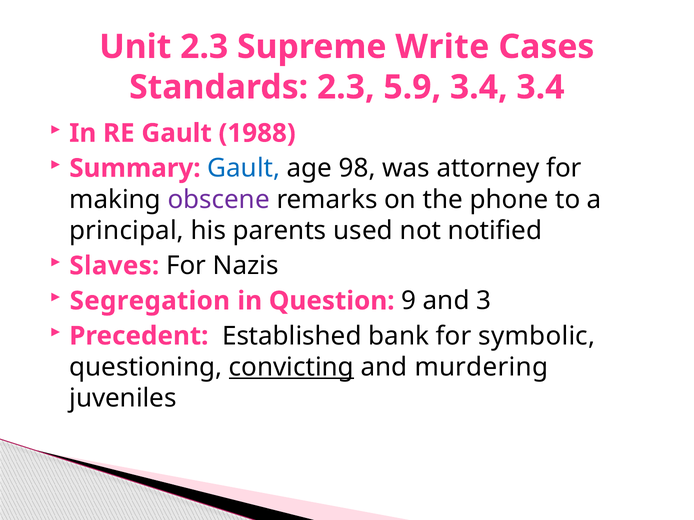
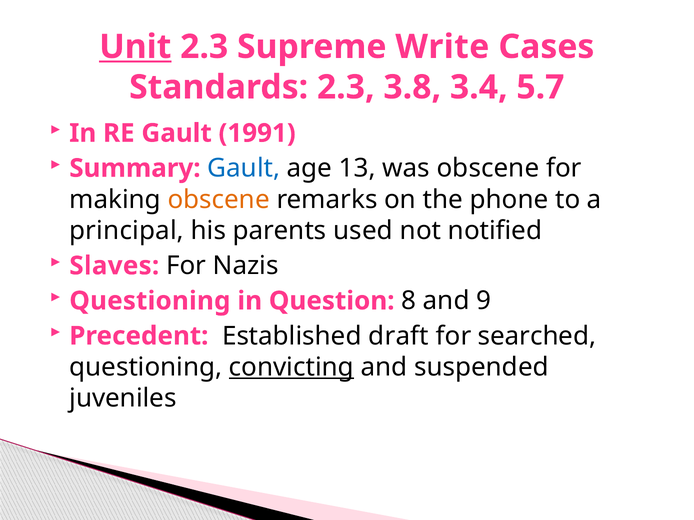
Unit underline: none -> present
5.9: 5.9 -> 3.8
3.4 3.4: 3.4 -> 5.7
1988: 1988 -> 1991
98: 98 -> 13
was attorney: attorney -> obscene
obscene at (219, 200) colour: purple -> orange
Segregation at (150, 301): Segregation -> Questioning
9: 9 -> 8
3: 3 -> 9
bank: bank -> draft
symbolic: symbolic -> searched
murdering: murdering -> suspended
